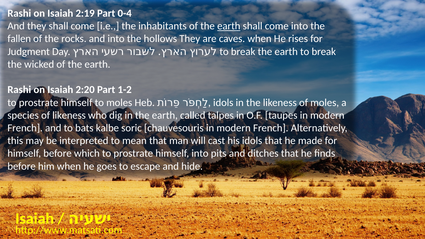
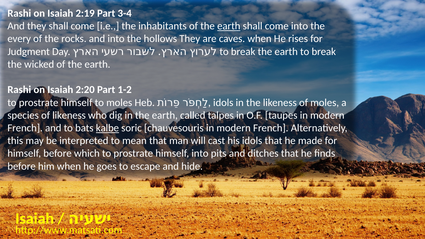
0-4: 0-4 -> 3-4
fallen: fallen -> every
kalbe underline: none -> present
